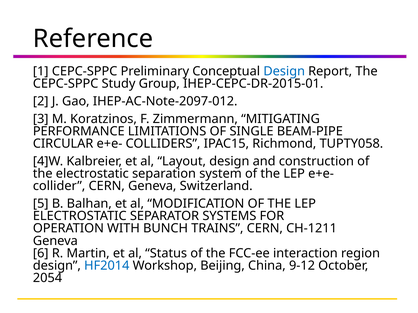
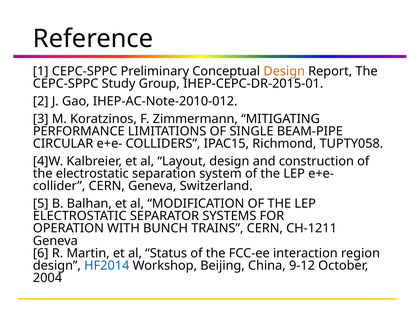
Design at (284, 71) colour: blue -> orange
IHEP-AC-Note-2097-012: IHEP-AC-Note-2097-012 -> IHEP-AC-Note-2010-012
2054: 2054 -> 2004
